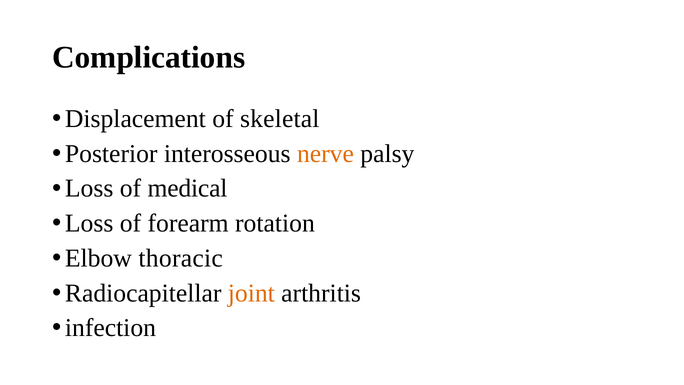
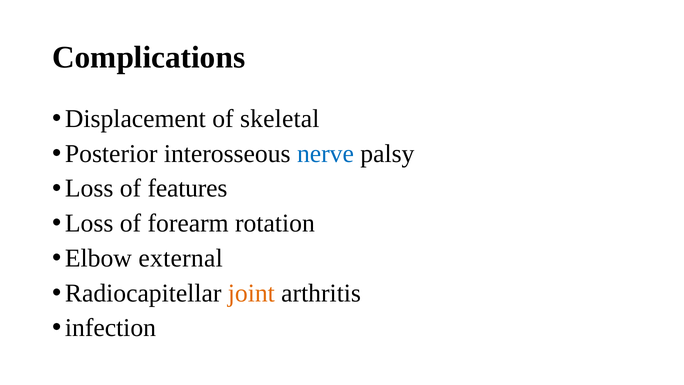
nerve colour: orange -> blue
medical: medical -> features
thoracic: thoracic -> external
